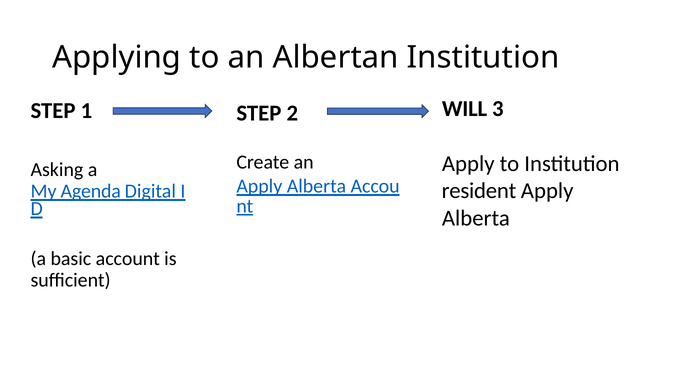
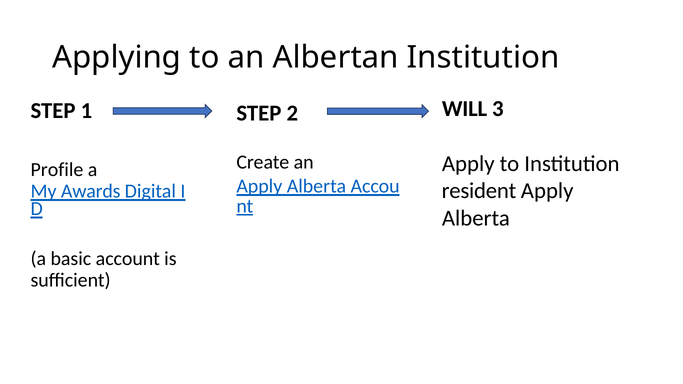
Asking: Asking -> Profile
Agenda: Agenda -> Awards
